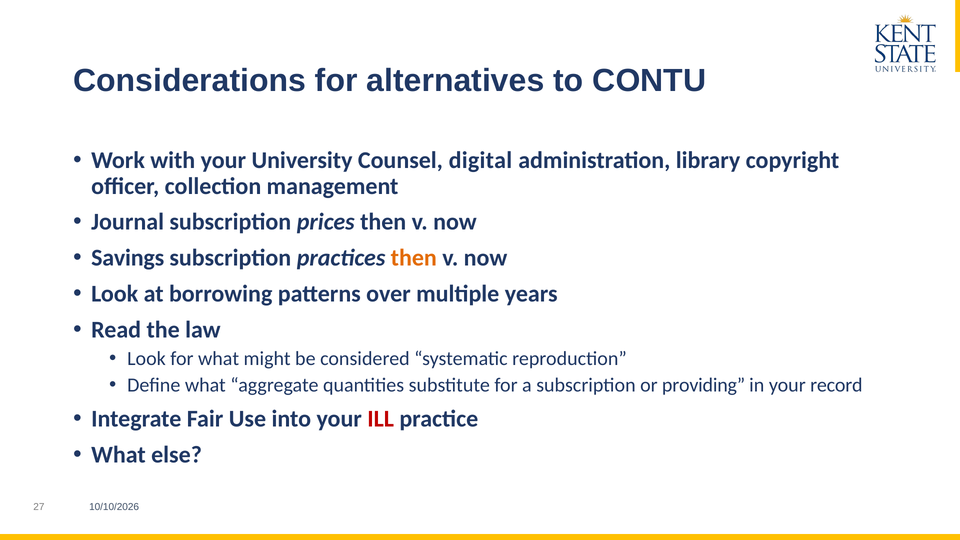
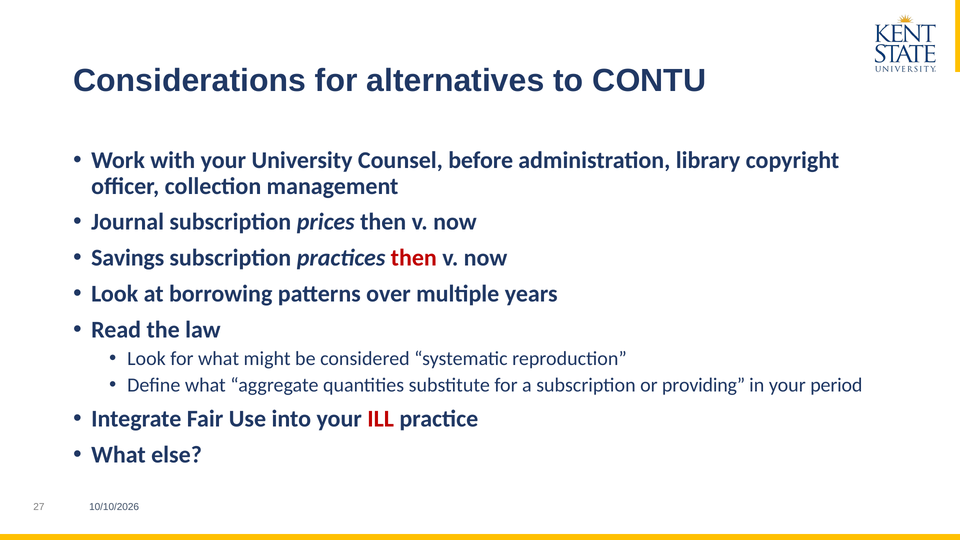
digital: digital -> before
then at (414, 258) colour: orange -> red
record: record -> period
